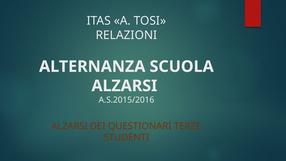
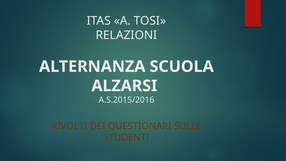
ALZARSI at (70, 126): ALZARSI -> RIVOLTI
TERZE: TERZE -> SULLE
